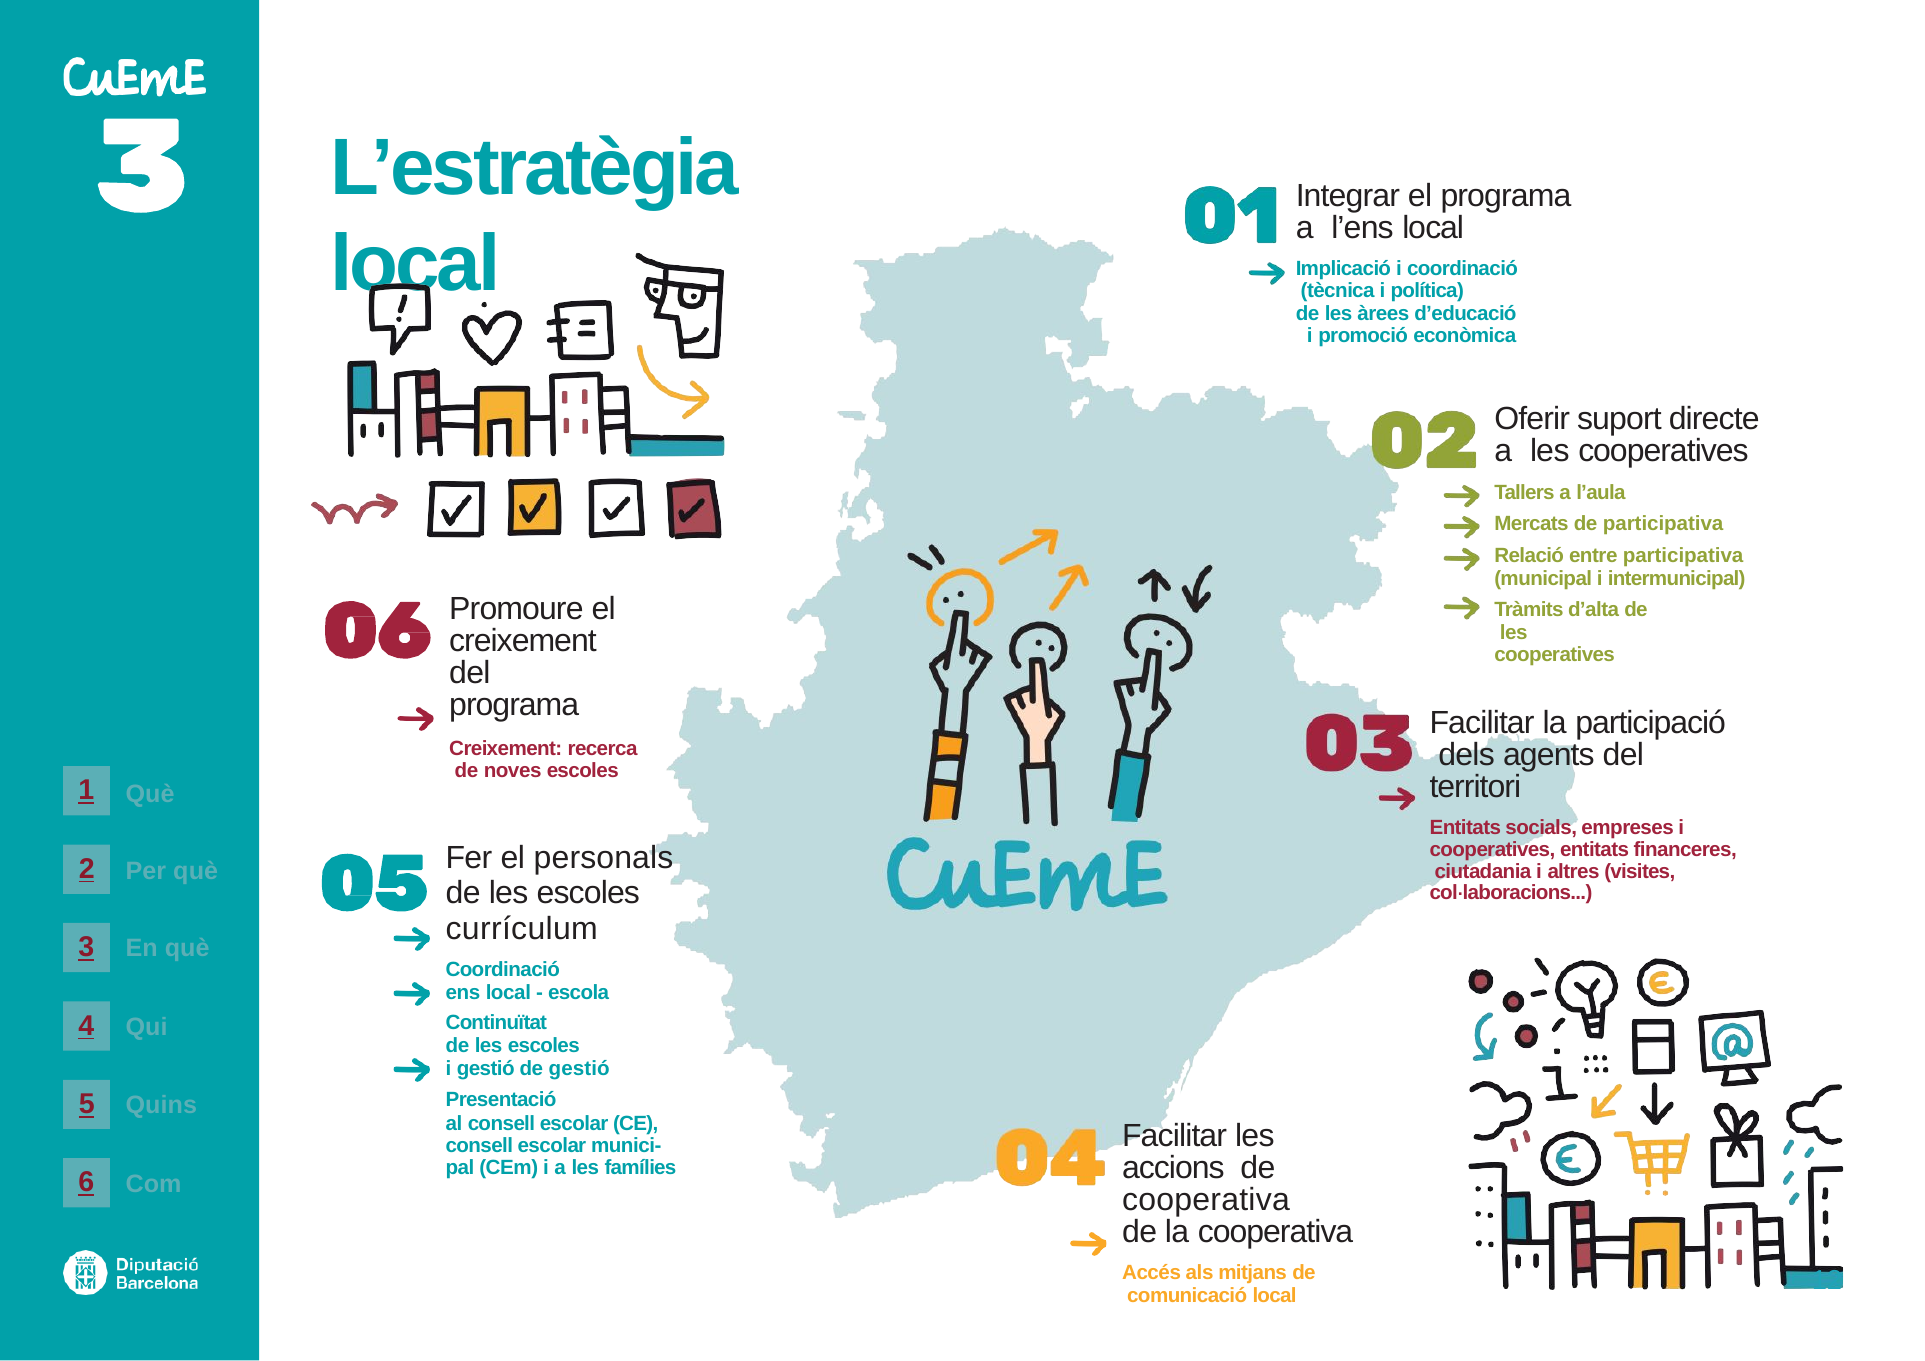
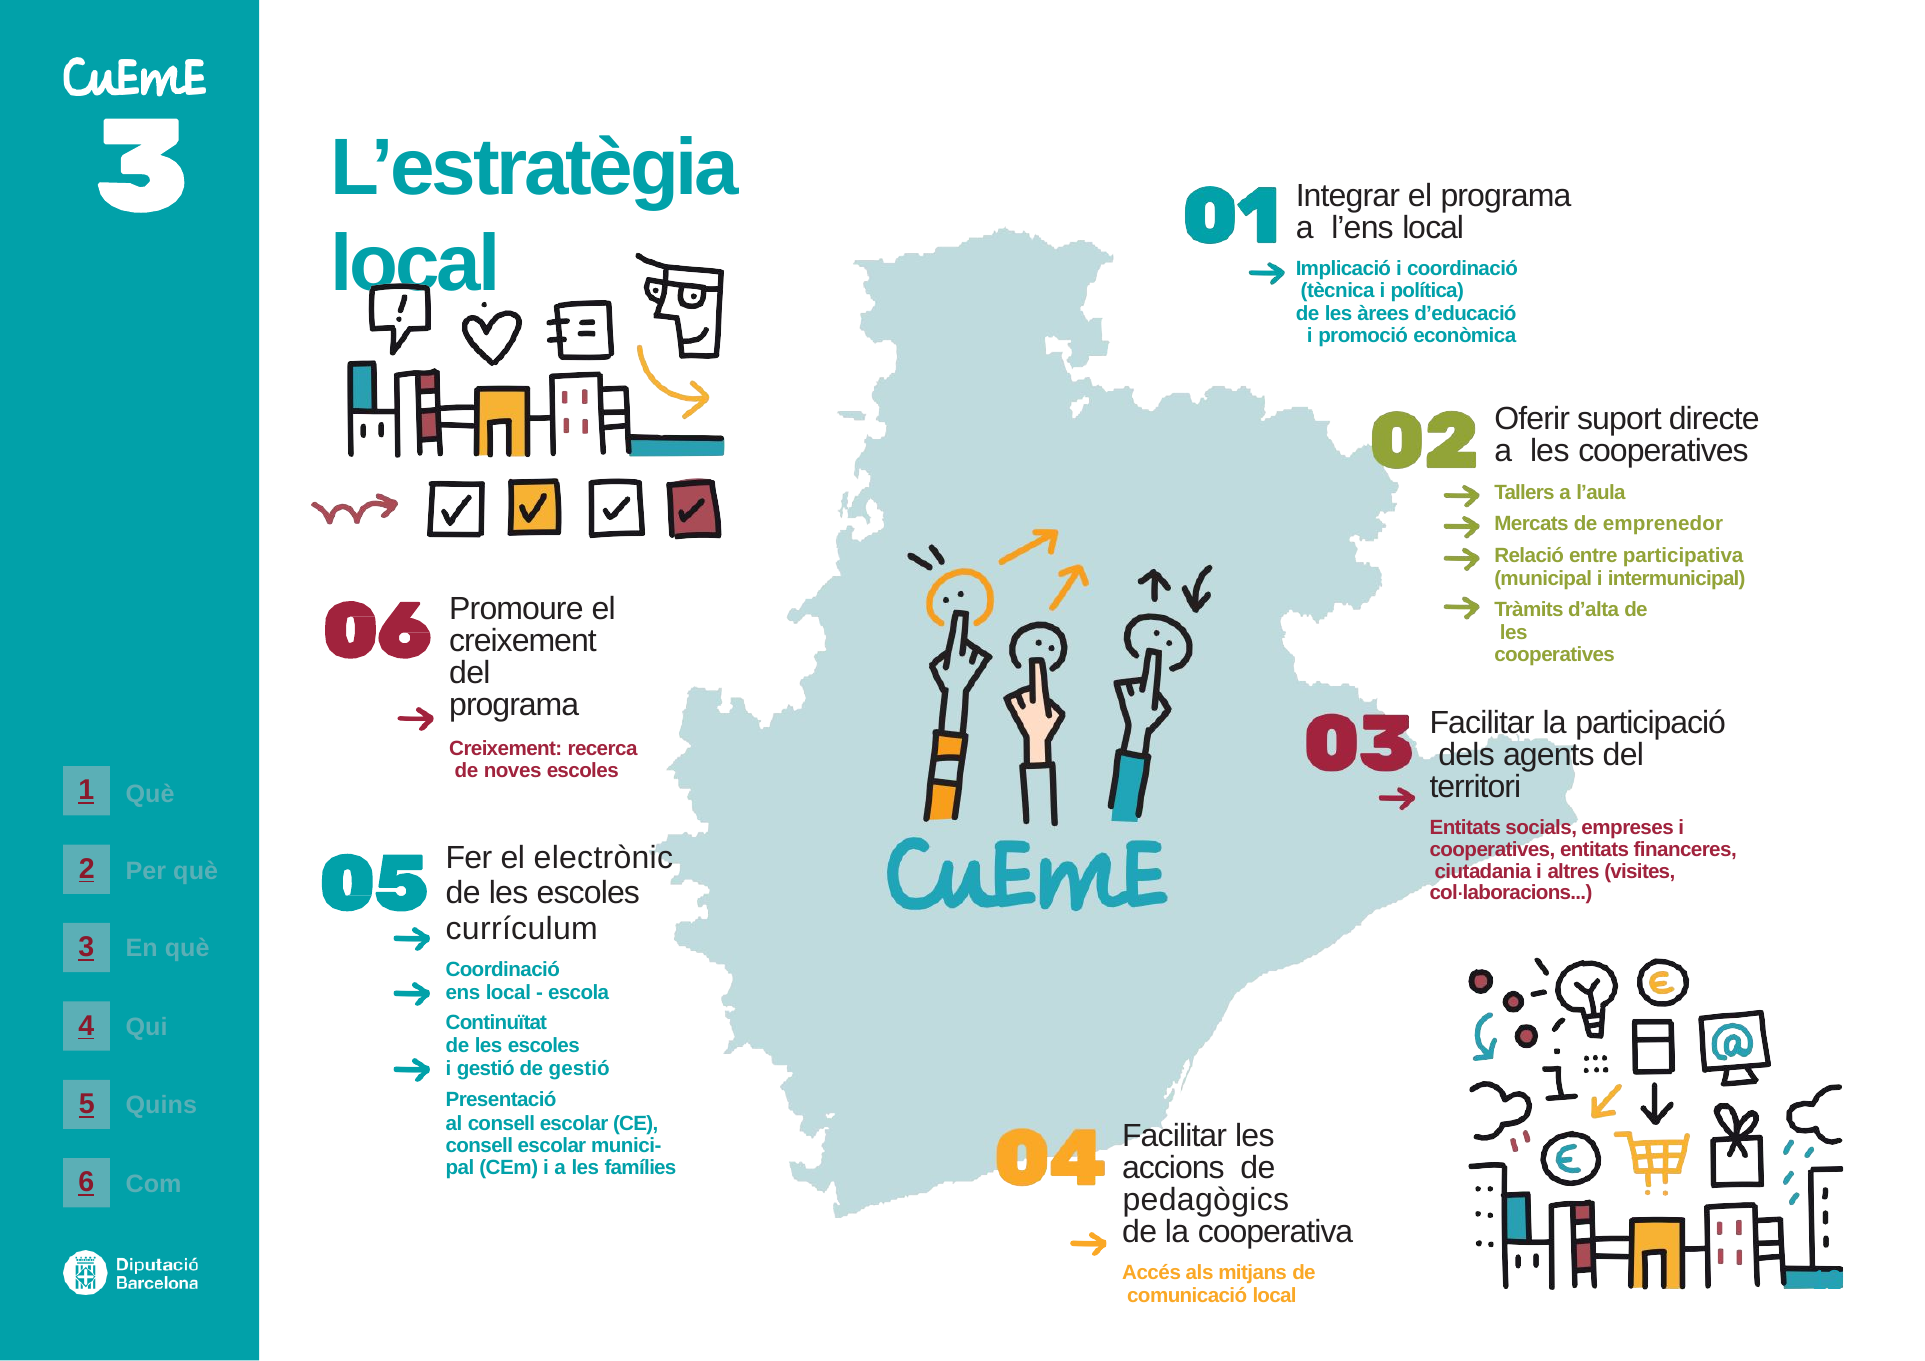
de participativa: participativa -> emprenedor
personals: personals -> electrònic
cooperativa at (1206, 1200): cooperativa -> pedagògics
